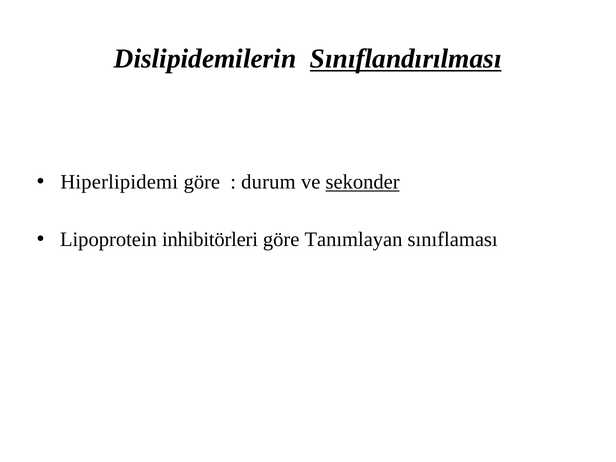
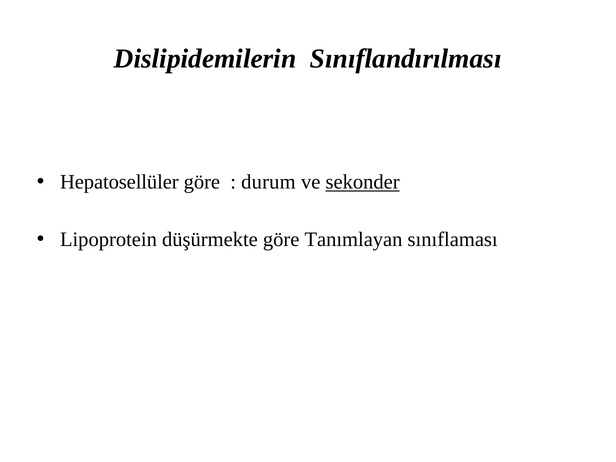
Sınıflandırılması underline: present -> none
Hiperlipidemi: Hiperlipidemi -> Hepatosellüler
inhibitörleri: inhibitörleri -> düşürmekte
